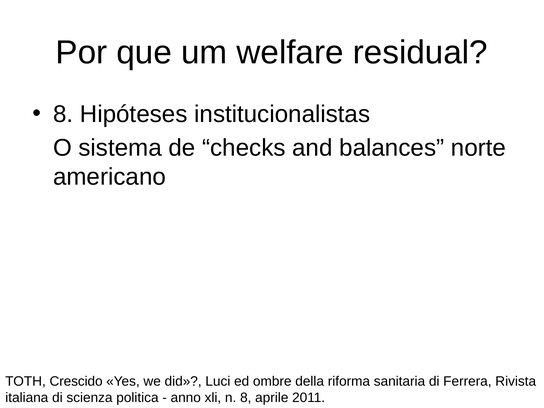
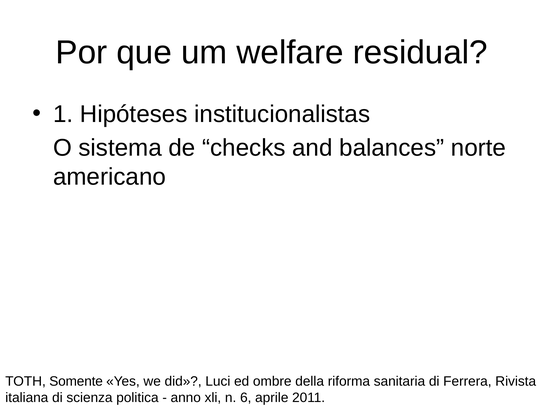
8 at (63, 114): 8 -> 1
Crescido: Crescido -> Somente
n 8: 8 -> 6
